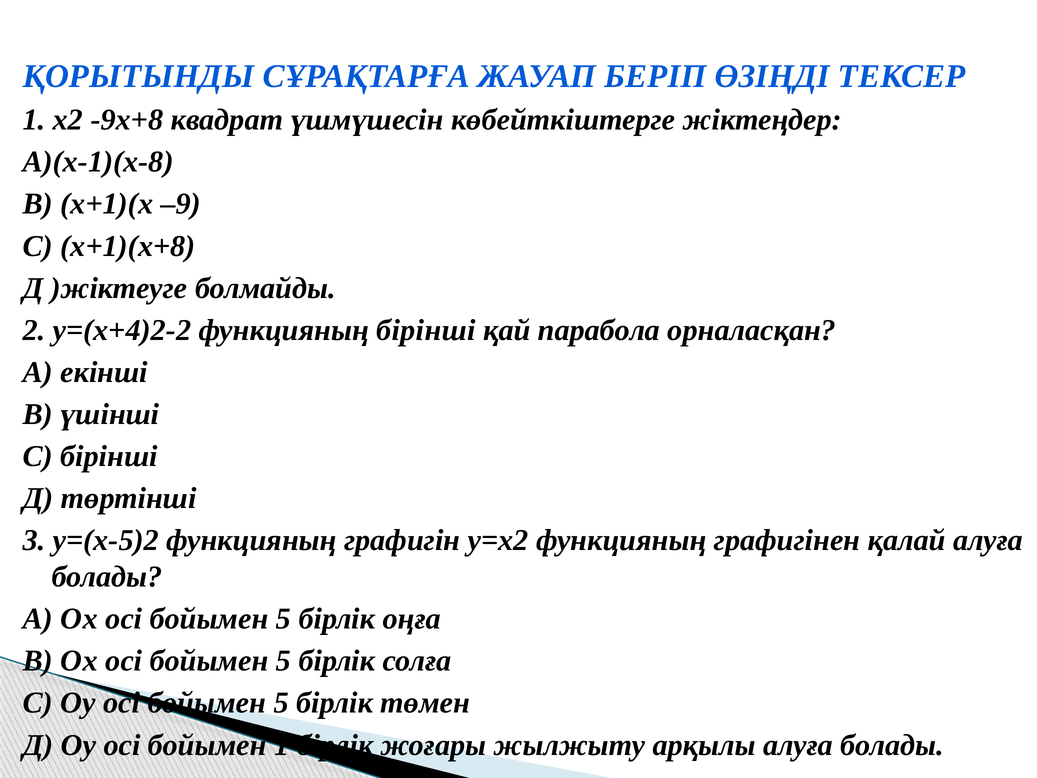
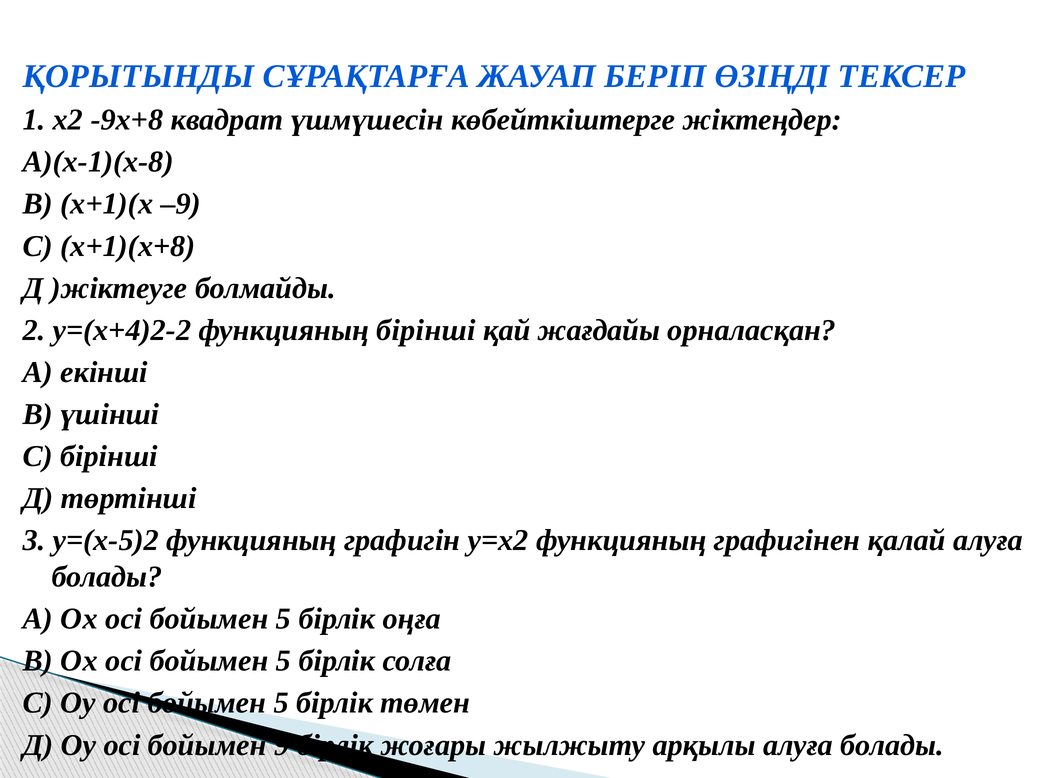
парабола: парабола -> жағдайы
бойымен 1: 1 -> 9
